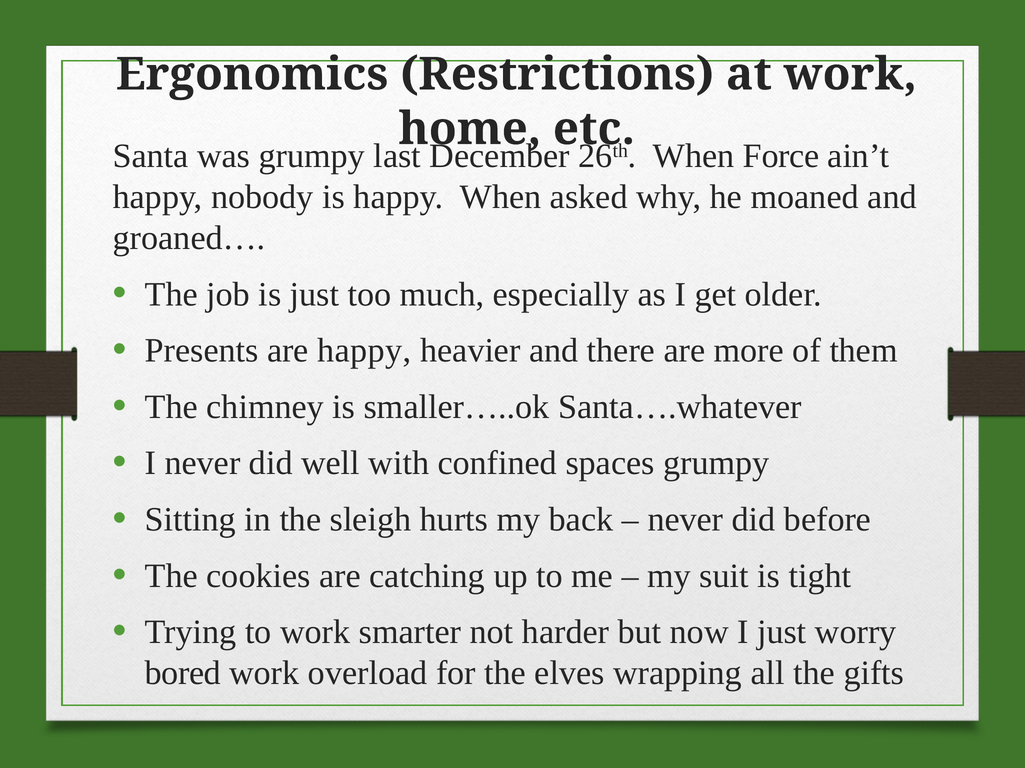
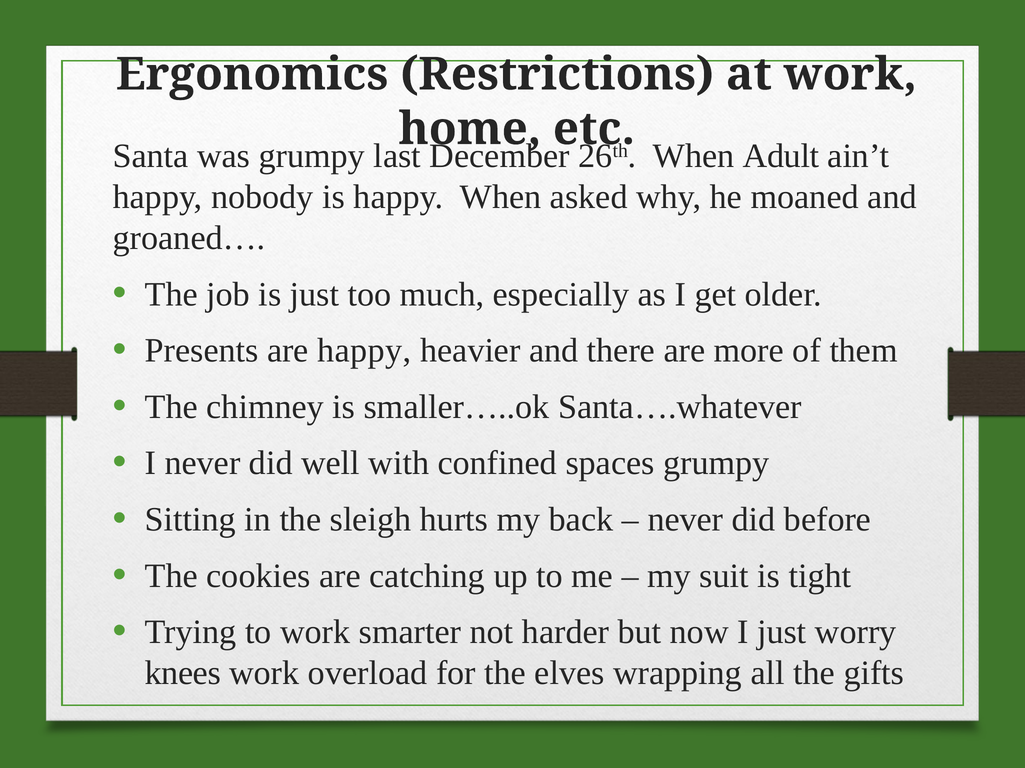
Force: Force -> Adult
bored: bored -> knees
